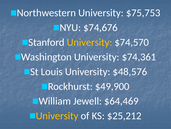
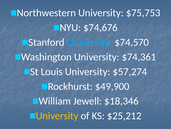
University at (90, 42) colour: yellow -> light blue
$48,576: $48,576 -> $57,274
$64,469: $64,469 -> $18,346
